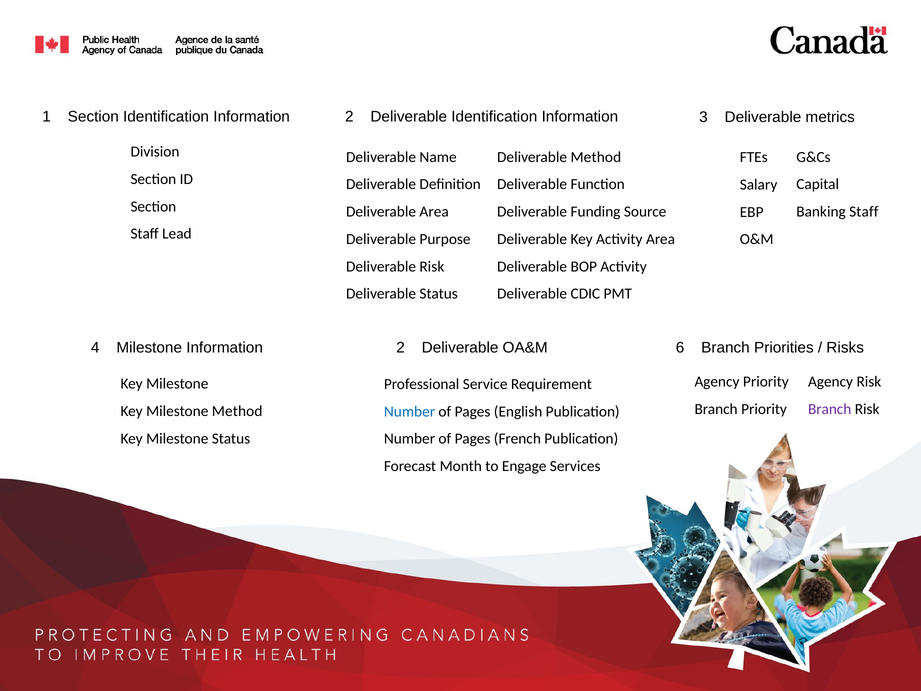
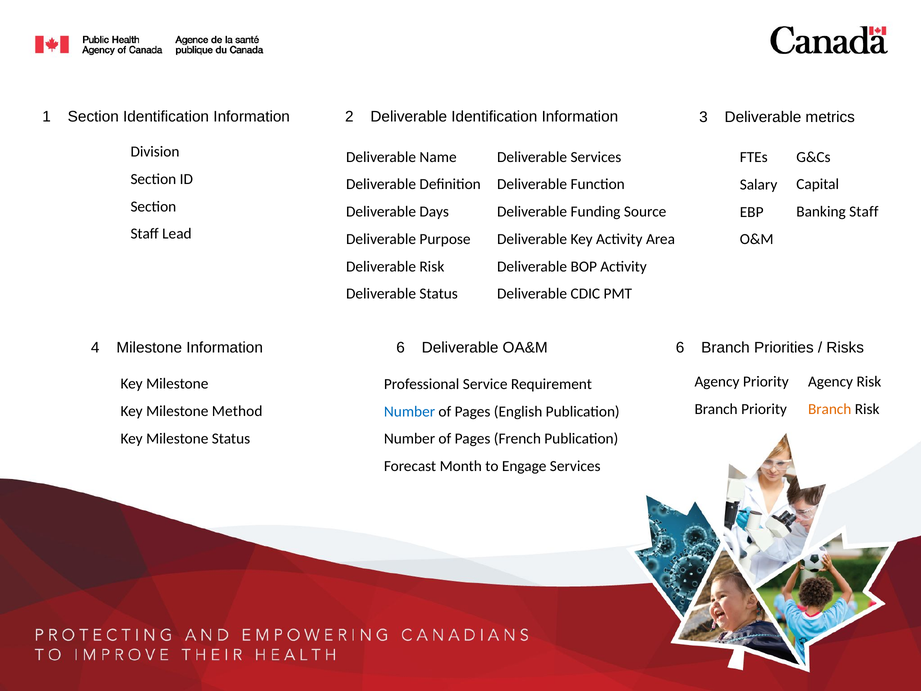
Deliverable Method: Method -> Services
Deliverable Area: Area -> Days
Information 2: 2 -> 6
Branch at (830, 409) colour: purple -> orange
